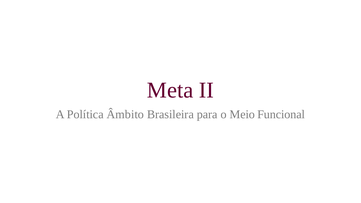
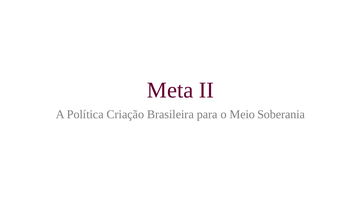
Âmbito: Âmbito -> Criação
Funcional: Funcional -> Soberania
